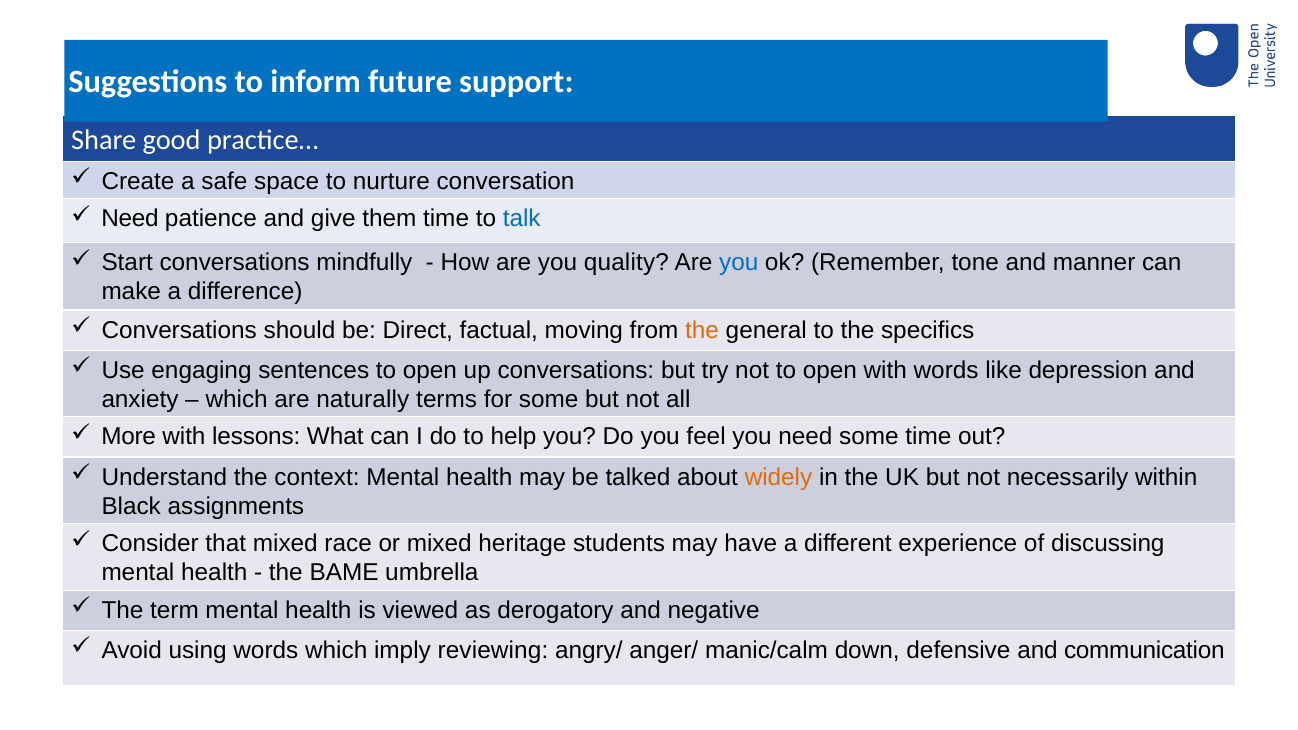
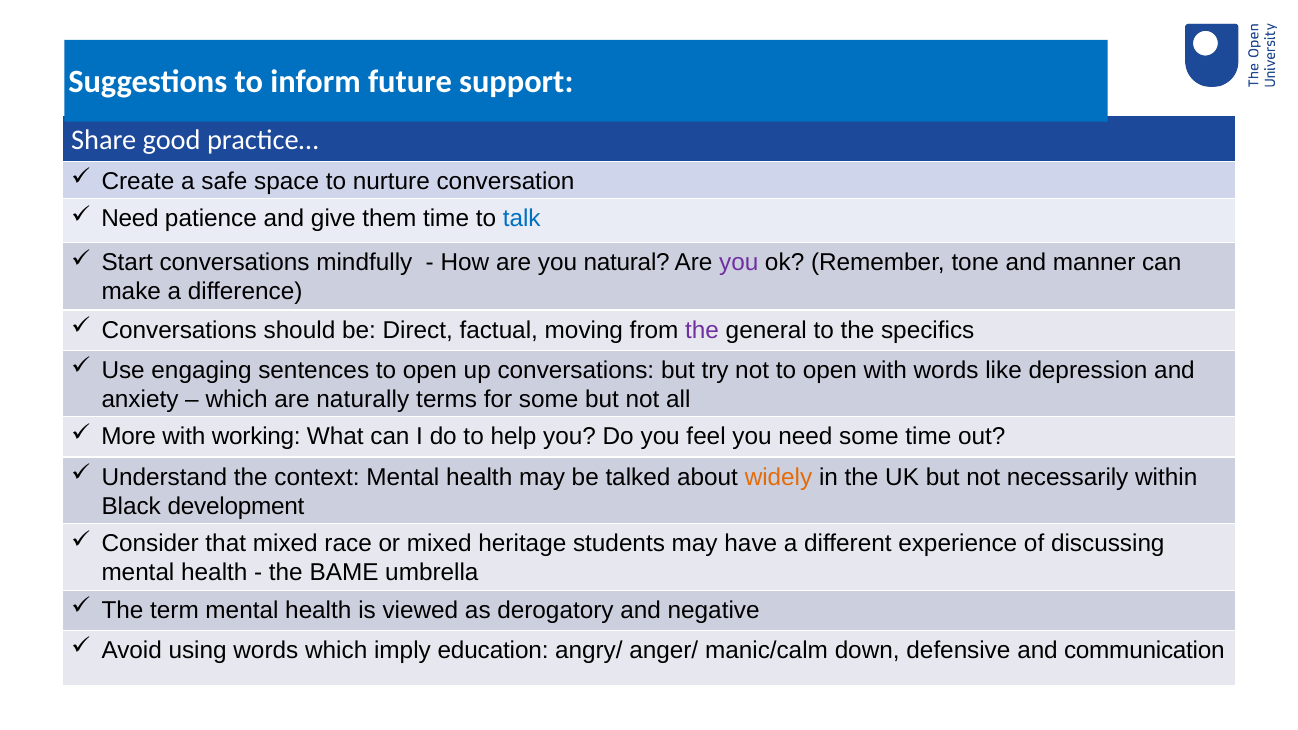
quality: quality -> natural
you at (739, 263) colour: blue -> purple
the at (702, 330) colour: orange -> purple
lessons: lessons -> working
assignments: assignments -> development
reviewing: reviewing -> education
